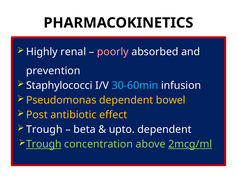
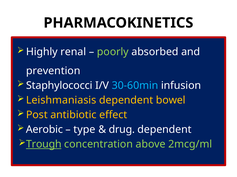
poorly colour: pink -> light green
Pseudomonas: Pseudomonas -> Leishmaniasis
Trough at (44, 130): Trough -> Aerobic
beta: beta -> type
upto: upto -> drug
2mcg/ml underline: present -> none
